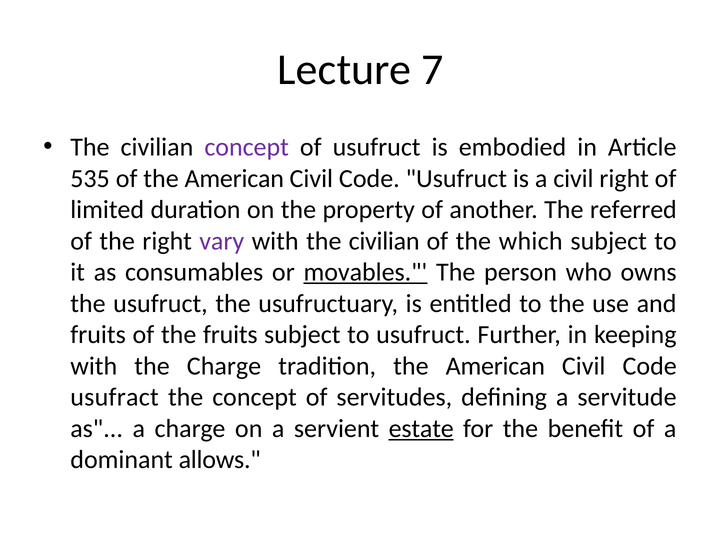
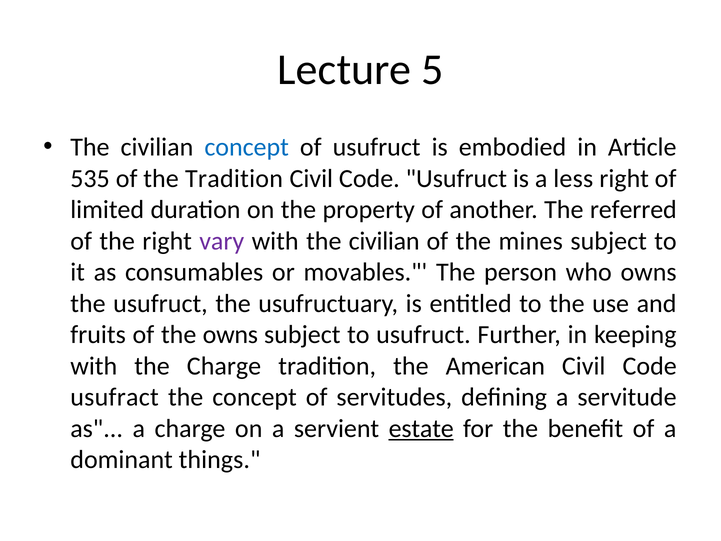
7: 7 -> 5
concept at (247, 147) colour: purple -> blue
of the American: American -> Tradition
a civil: civil -> less
which: which -> mines
movables underline: present -> none
the fruits: fruits -> owns
allows: allows -> things
